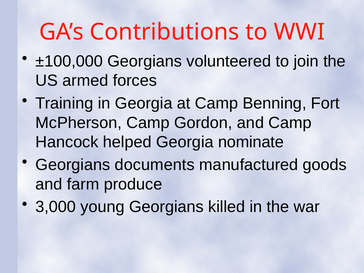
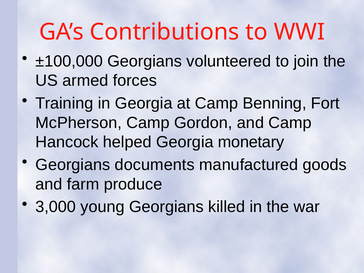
nominate: nominate -> monetary
